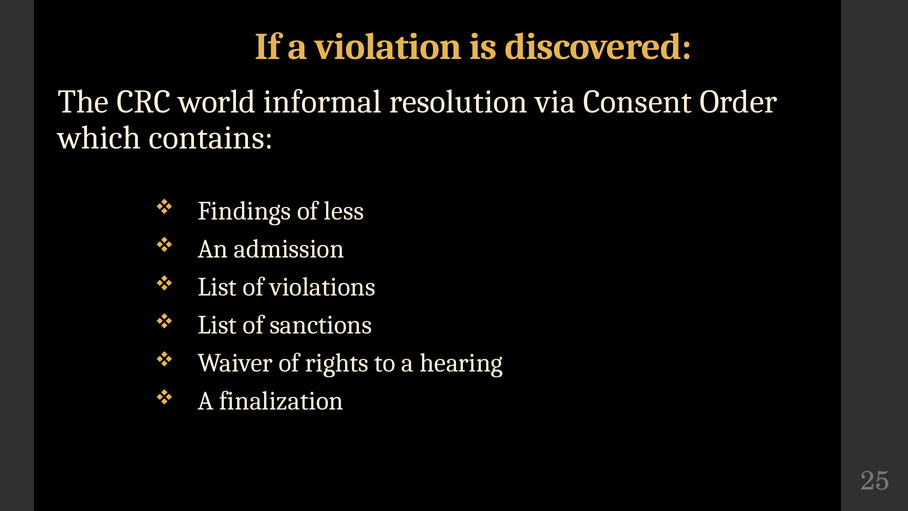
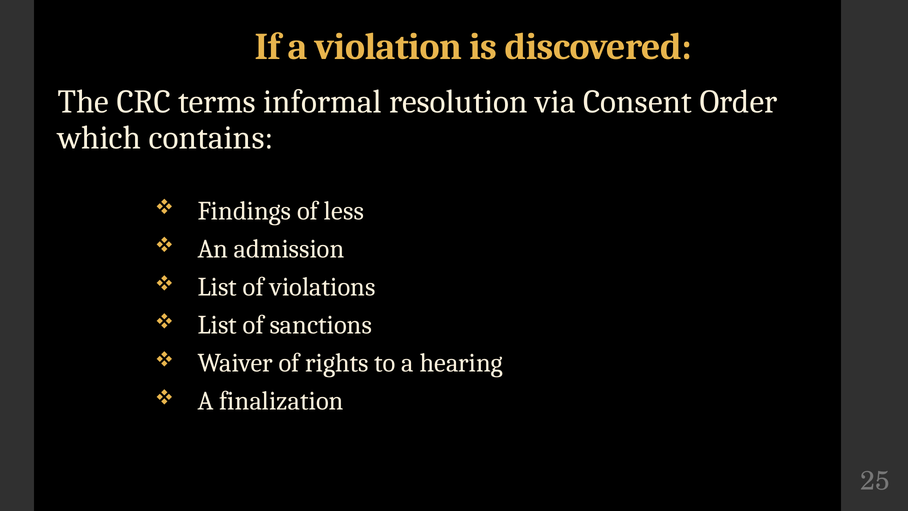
world: world -> terms
